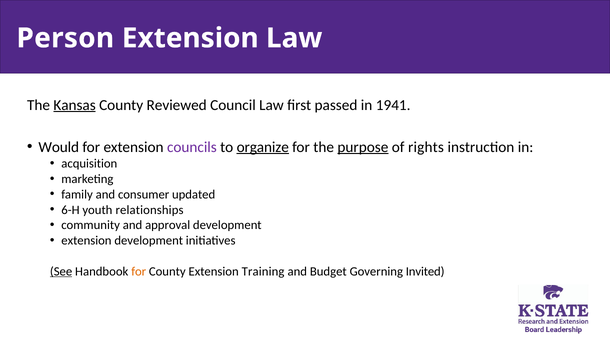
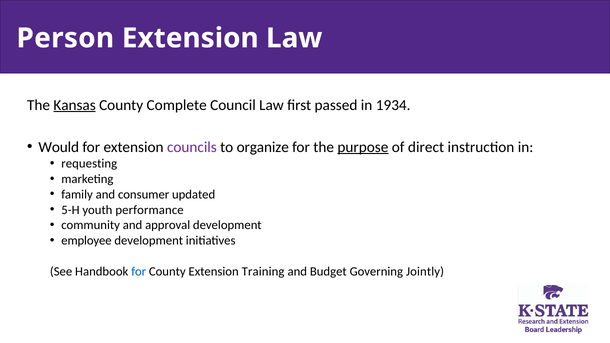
Reviewed: Reviewed -> Complete
1941: 1941 -> 1934
organize underline: present -> none
rights: rights -> direct
acquisition: acquisition -> requesting
6-H: 6-H -> 5-H
relationships: relationships -> performance
extension at (86, 241): extension -> employee
See underline: present -> none
for at (139, 271) colour: orange -> blue
Invited: Invited -> Jointly
